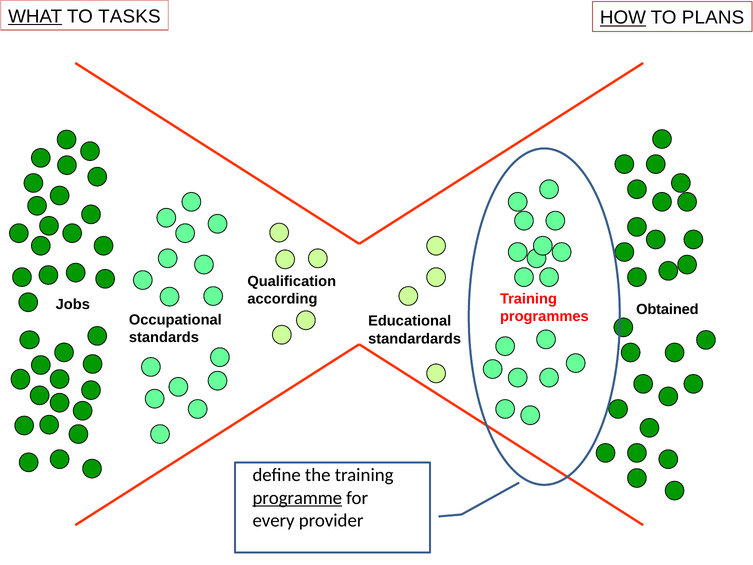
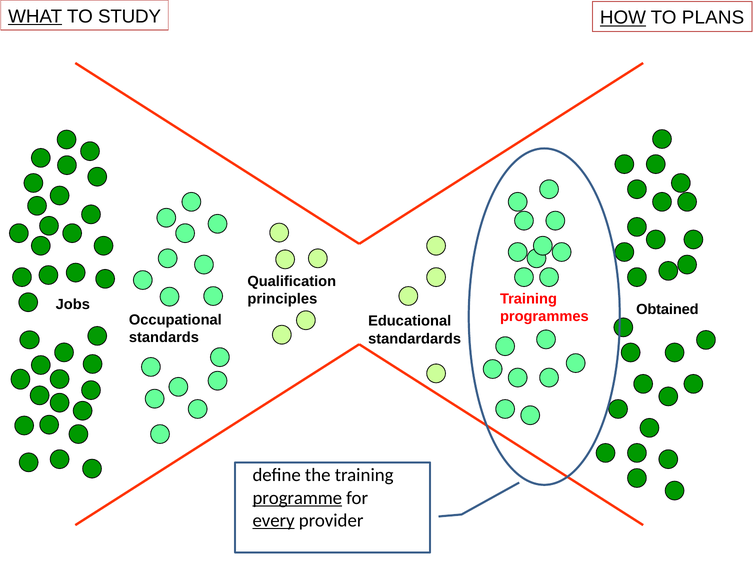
TASKS: TASKS -> STUDY
according: according -> principles
every underline: none -> present
